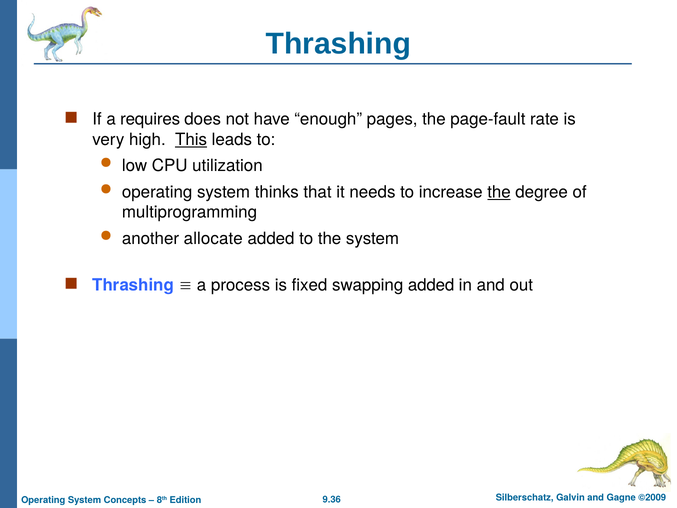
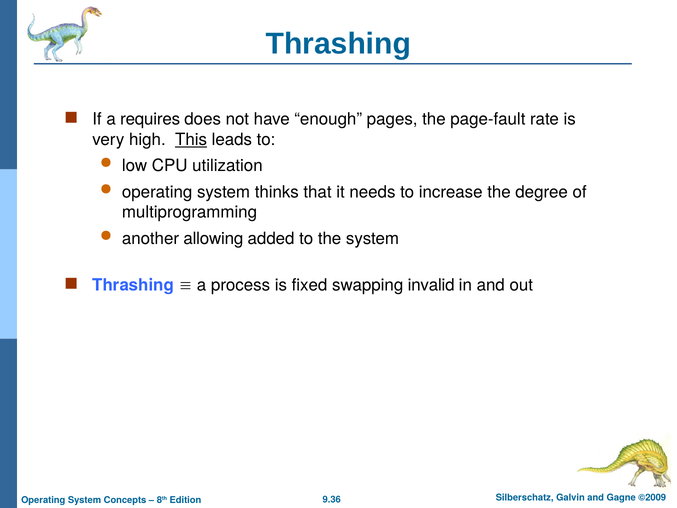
the at (499, 192) underline: present -> none
allocate: allocate -> allowing
swapping added: added -> invalid
